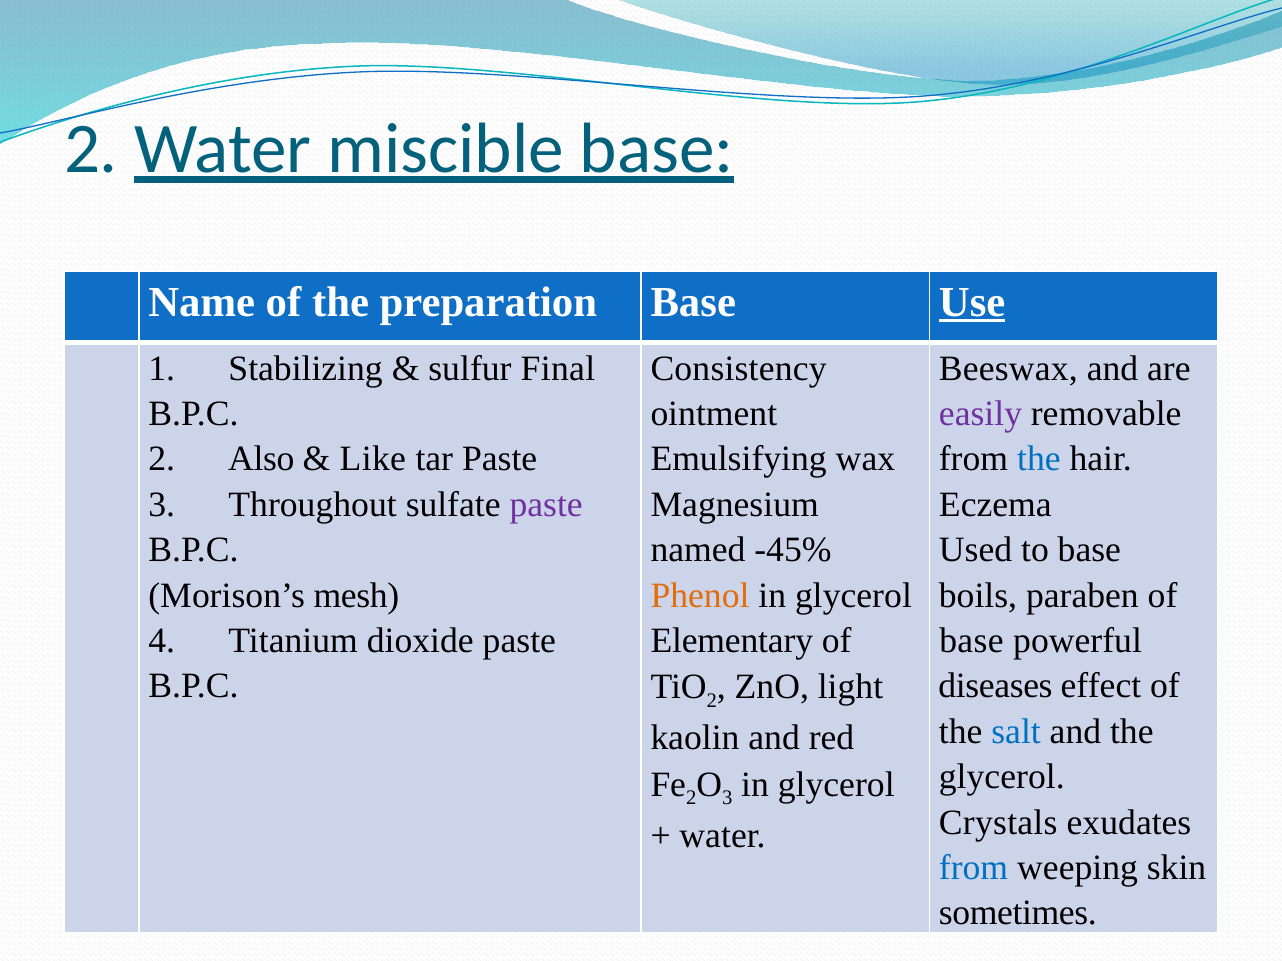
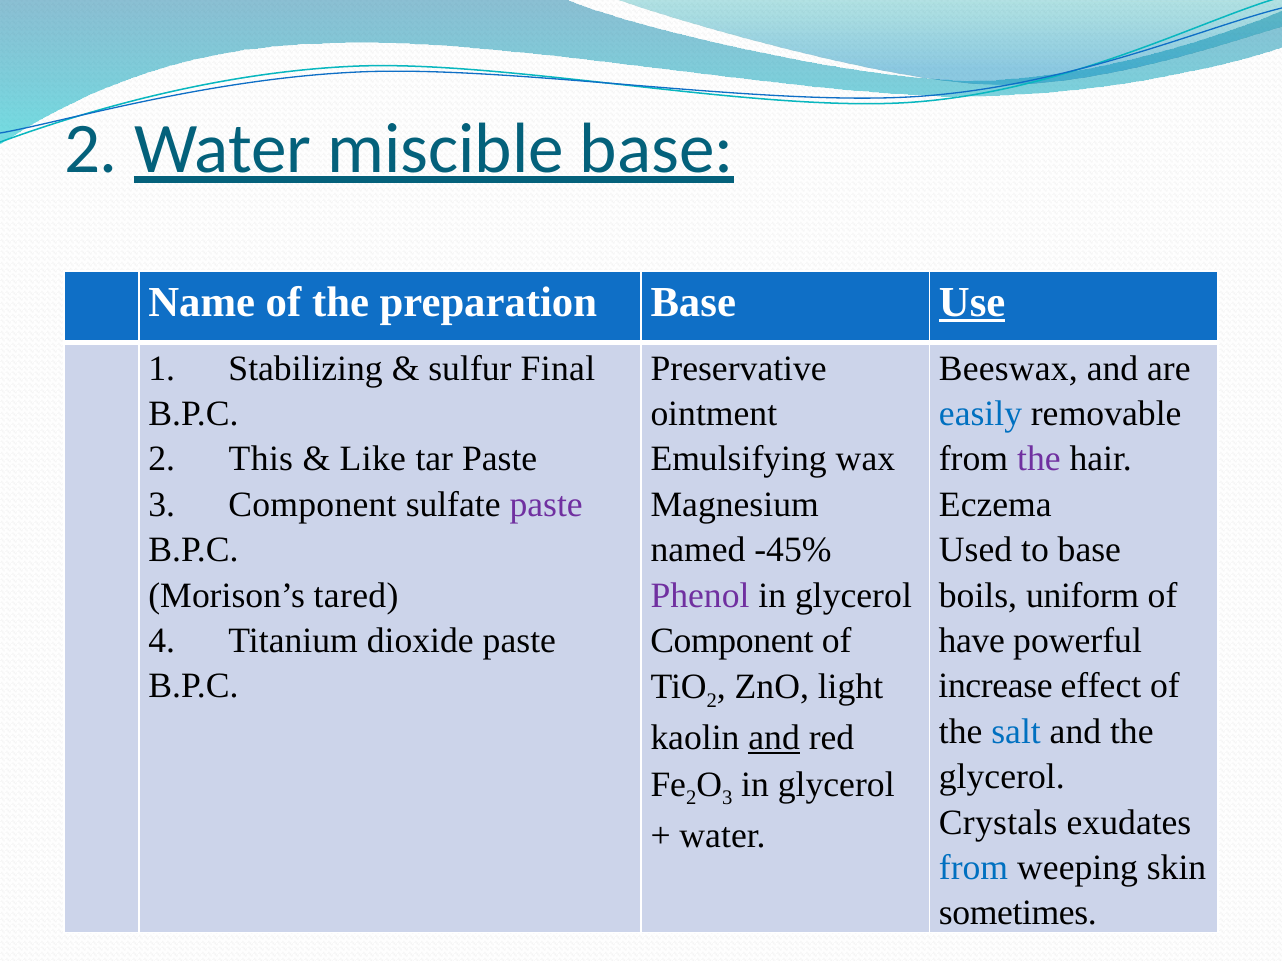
Consistency: Consistency -> Preservative
easily colour: purple -> blue
Also: Also -> This
the at (1039, 459) colour: blue -> purple
3 Throughout: Throughout -> Component
mesh: mesh -> tared
Phenol colour: orange -> purple
paraben: paraben -> uniform
Elementary at (732, 641): Elementary -> Component
base at (971, 641): base -> have
diseases: diseases -> increase
and at (774, 738) underline: none -> present
